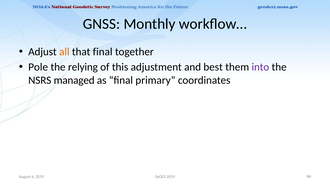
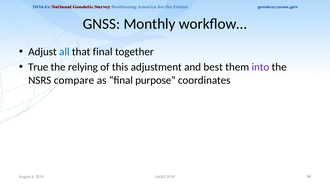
all colour: orange -> blue
Pole: Pole -> True
managed: managed -> compare
primary: primary -> purpose
